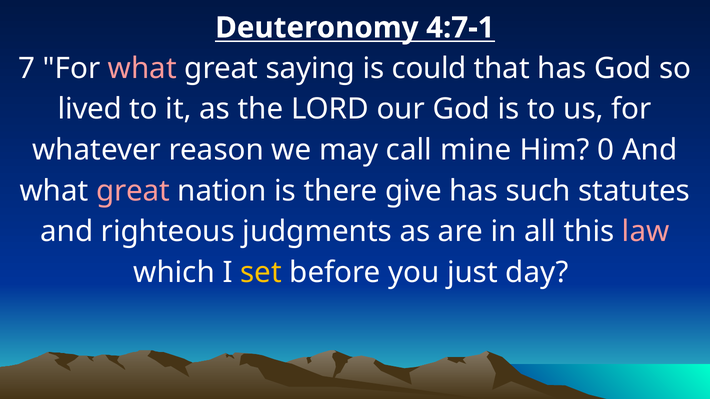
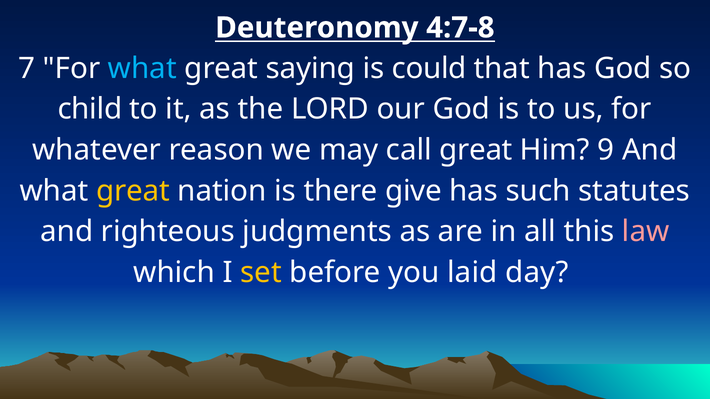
4:7-1: 4:7-1 -> 4:7-8
what at (142, 69) colour: pink -> light blue
lived: lived -> child
call mine: mine -> great
0: 0 -> 9
great at (133, 191) colour: pink -> yellow
just: just -> laid
